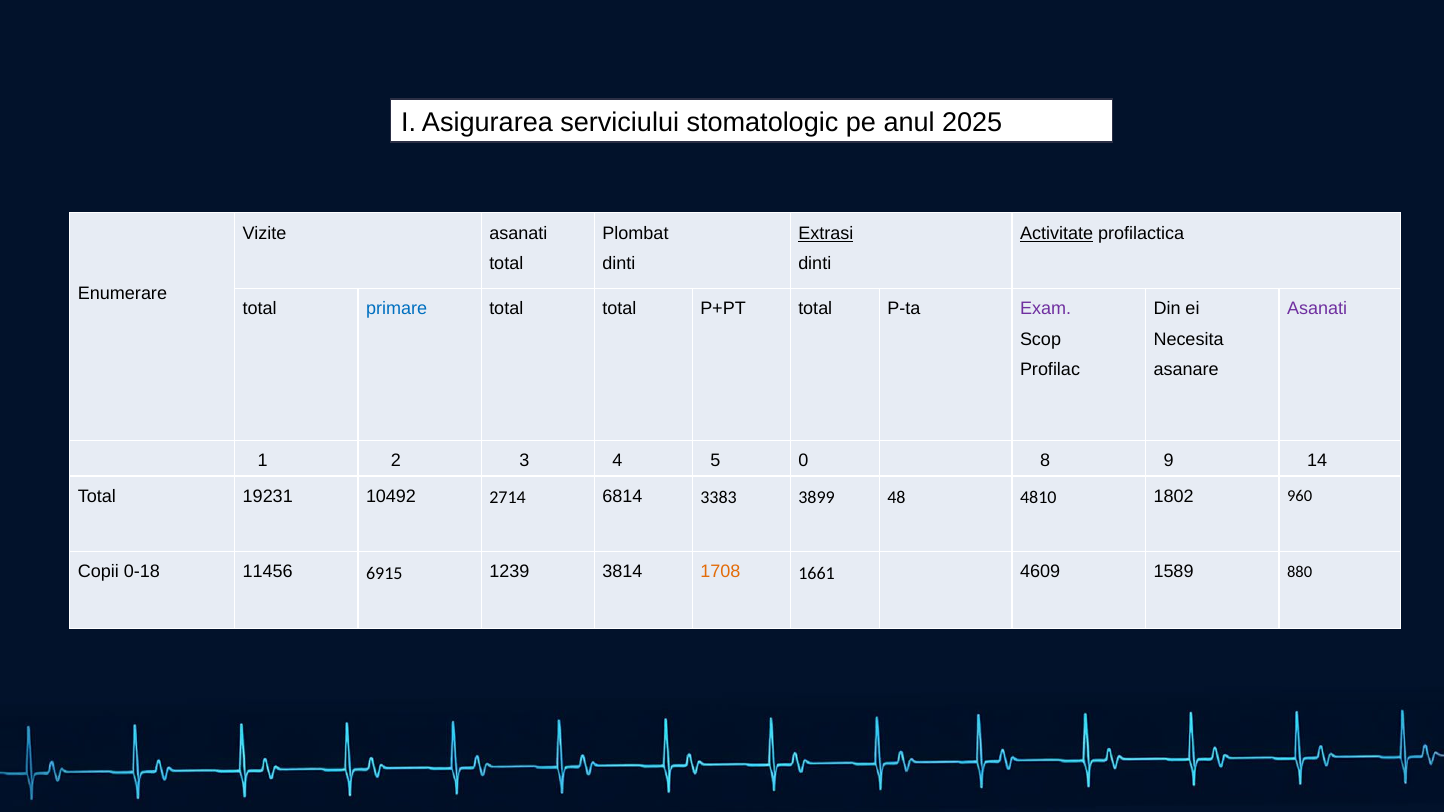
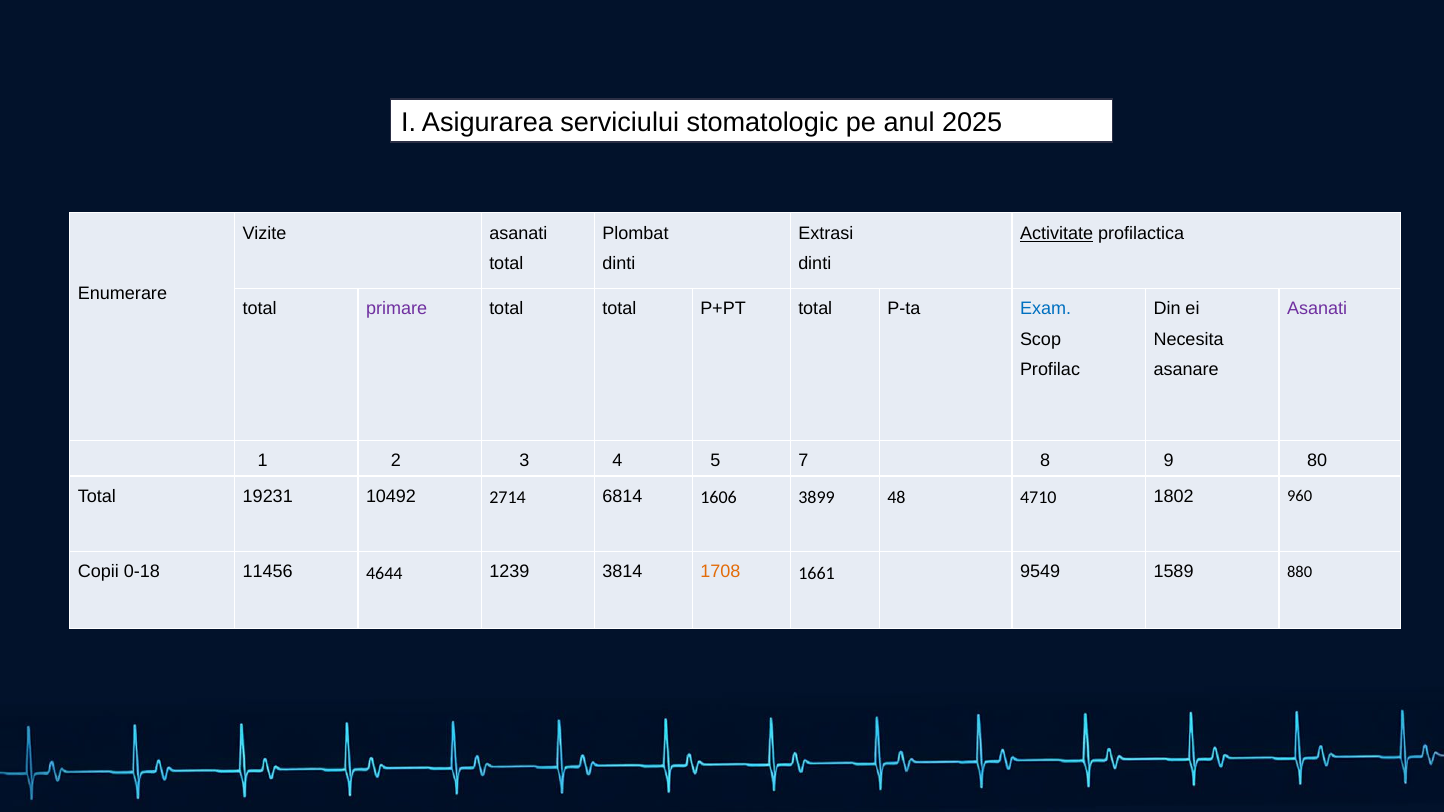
Extrasi underline: present -> none
primare colour: blue -> purple
Exam colour: purple -> blue
0: 0 -> 7
14: 14 -> 80
3383: 3383 -> 1606
4810: 4810 -> 4710
6915: 6915 -> 4644
4609: 4609 -> 9549
